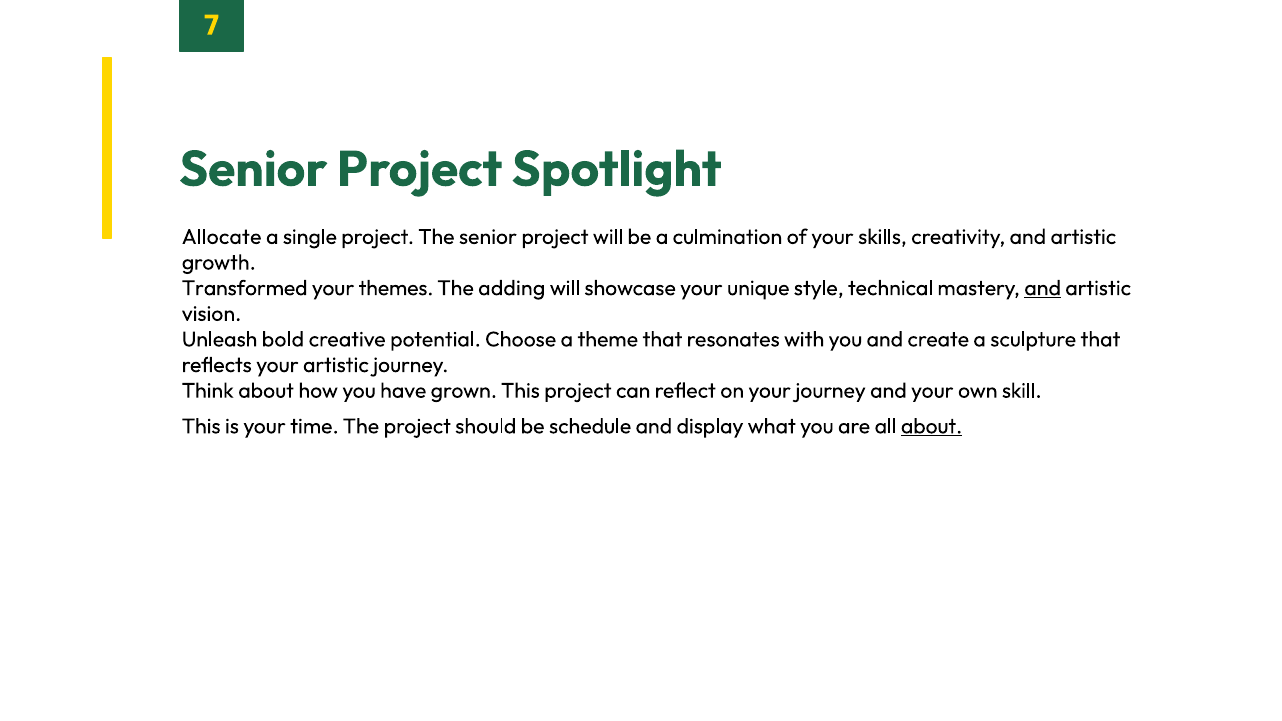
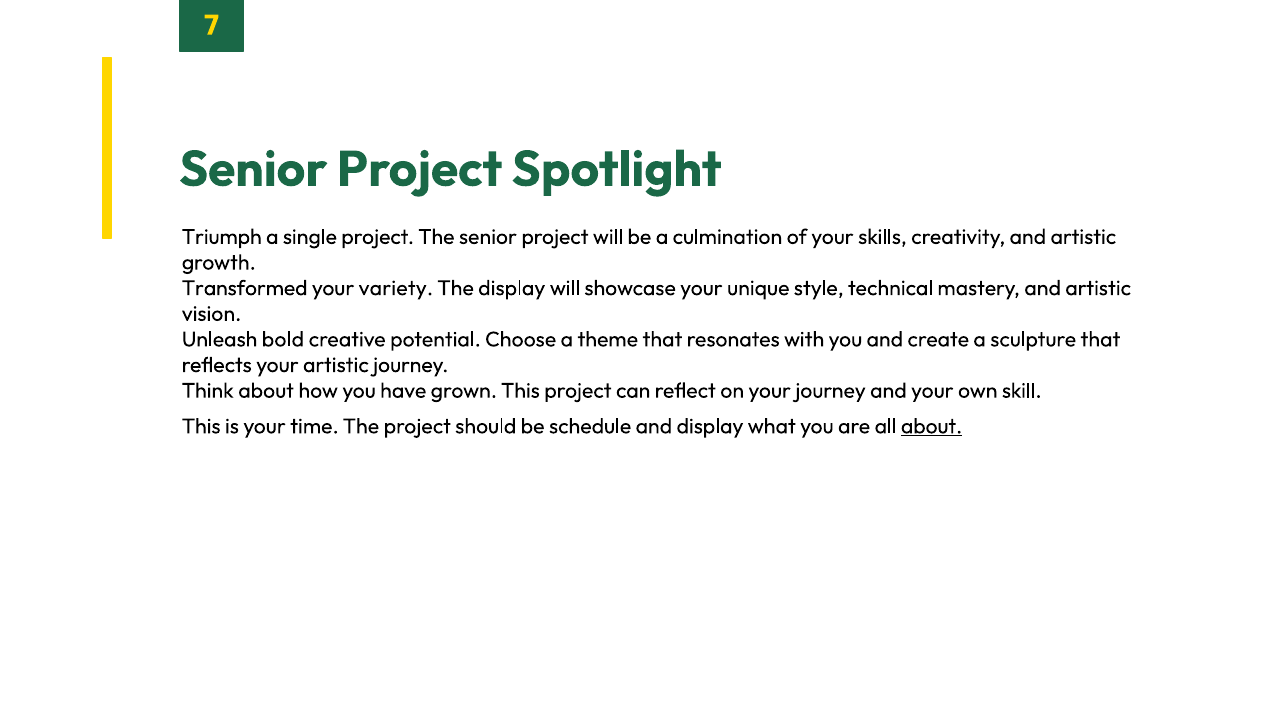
Allocate: Allocate -> Triumph
themes: themes -> variety
The adding: adding -> display
and at (1043, 288) underline: present -> none
